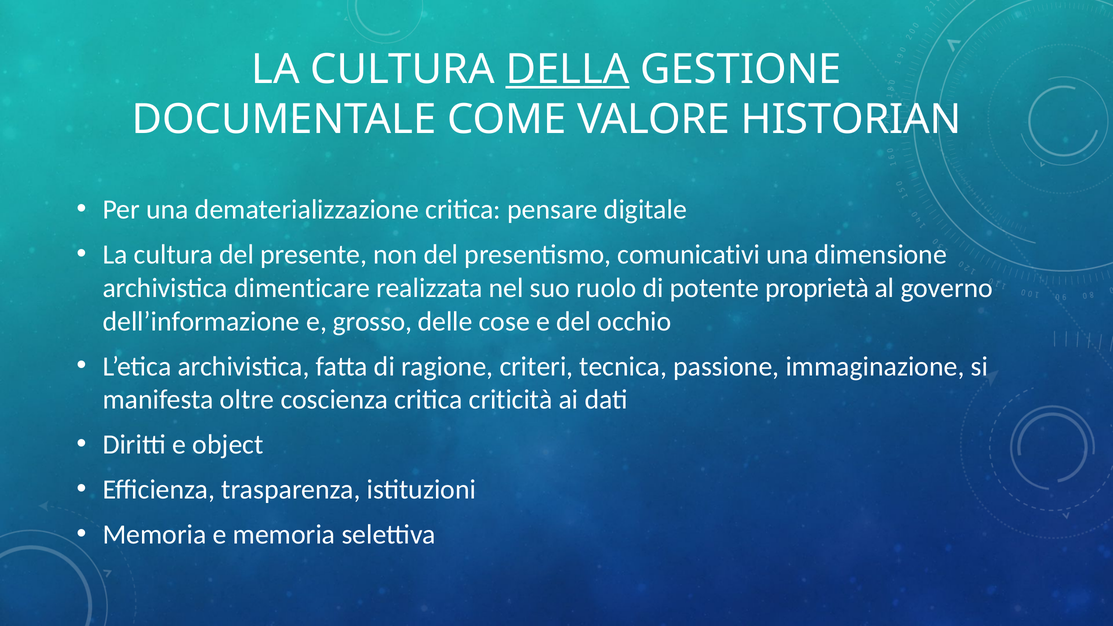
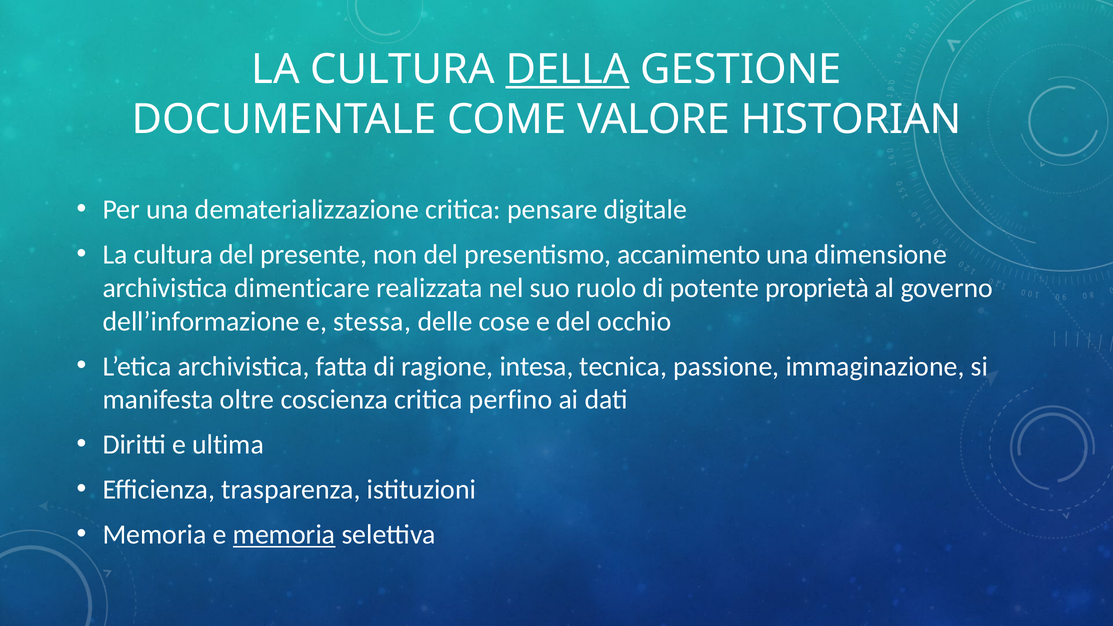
comunicativi: comunicativi -> accanimento
grosso: grosso -> stessa
criteri: criteri -> intesa
criticità: criticità -> perfino
object: object -> ultima
memoria at (284, 535) underline: none -> present
